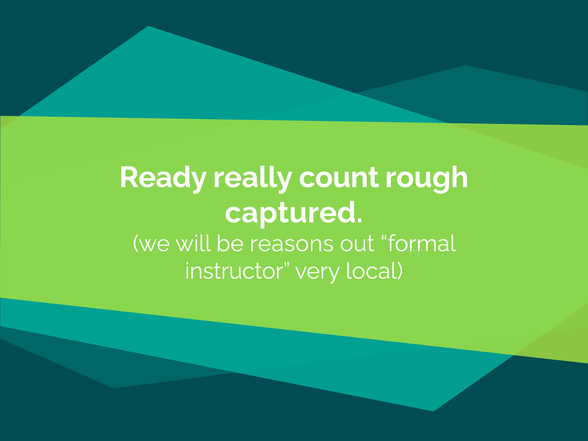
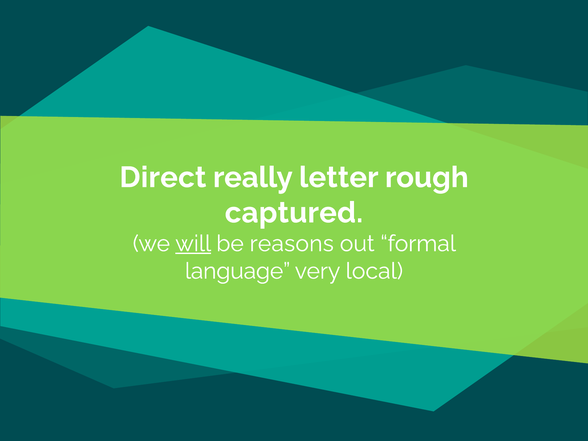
Ready: Ready -> Direct
count: count -> letter
will underline: none -> present
instructor: instructor -> language
